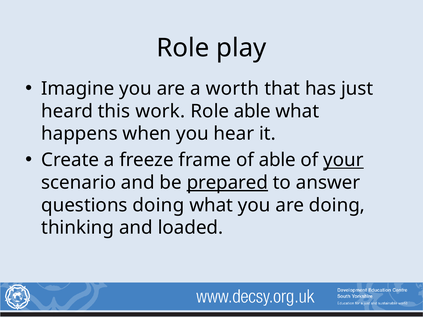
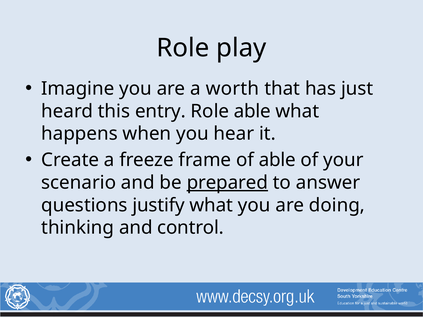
work: work -> entry
your underline: present -> none
questions doing: doing -> justify
loaded: loaded -> control
